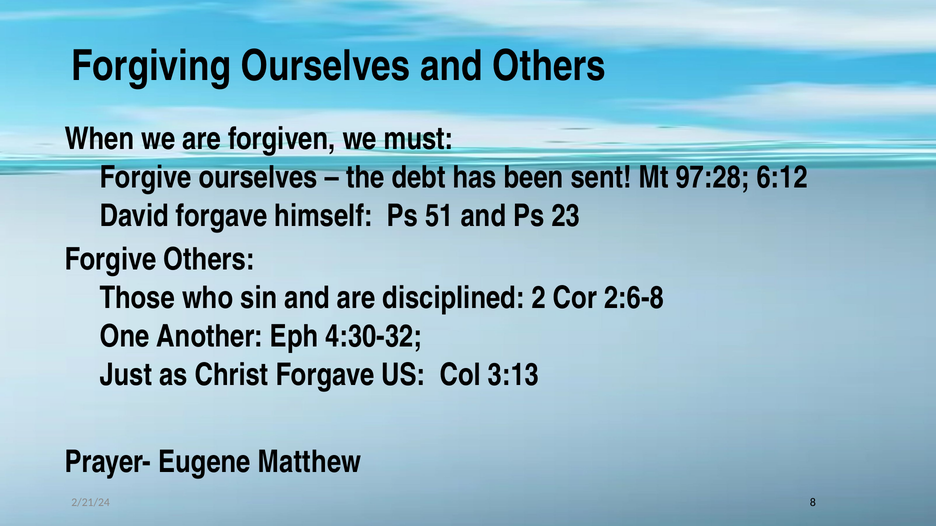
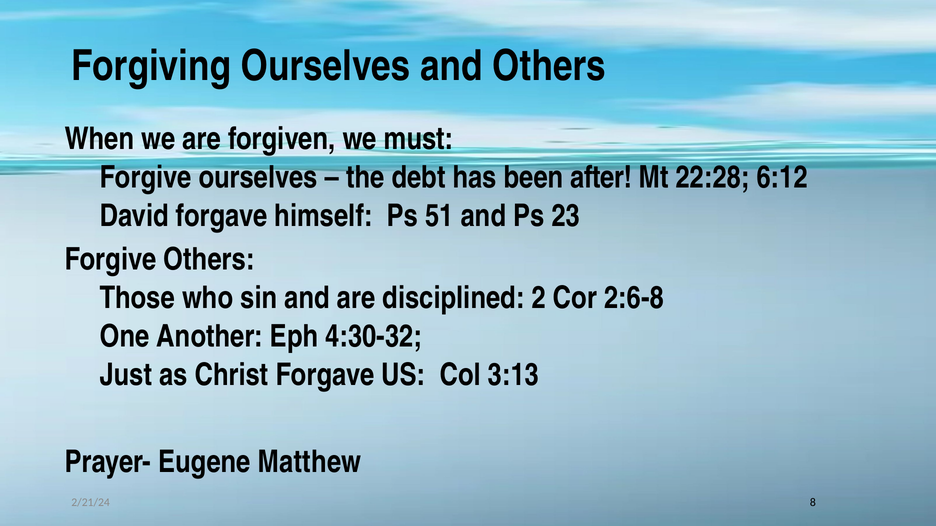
sent: sent -> after
97:28: 97:28 -> 22:28
